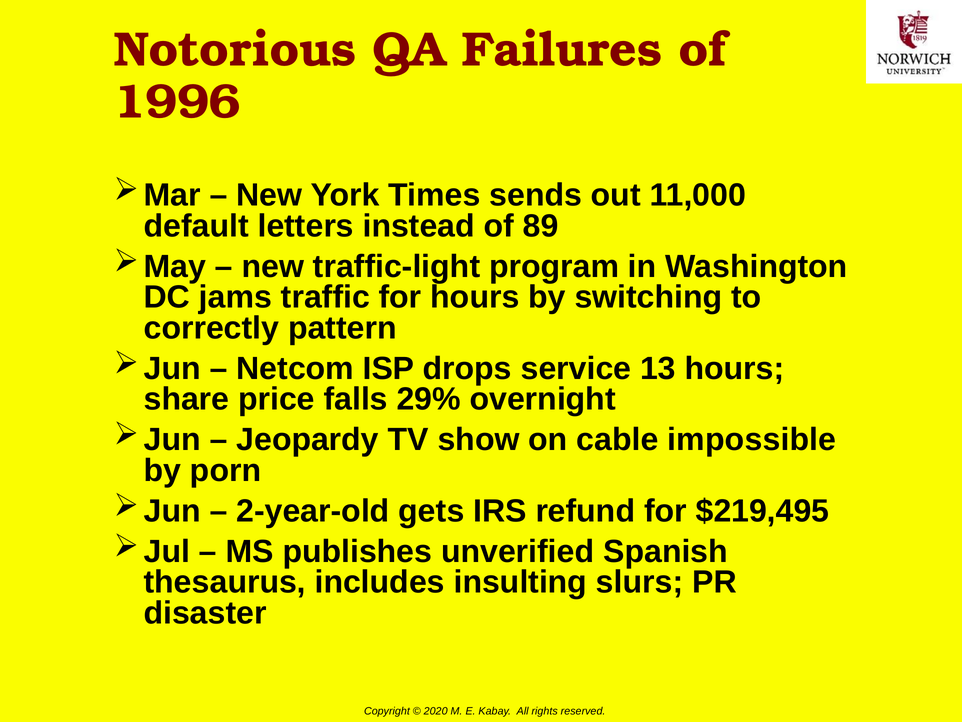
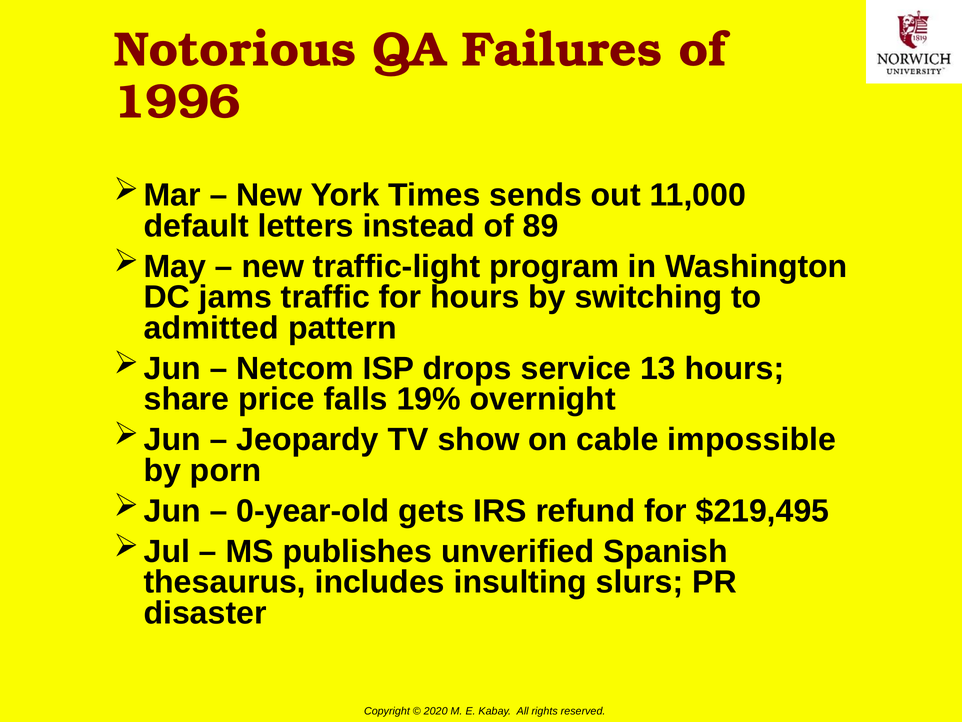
correctly: correctly -> admitted
29%: 29% -> 19%
2-year-old: 2-year-old -> 0-year-old
